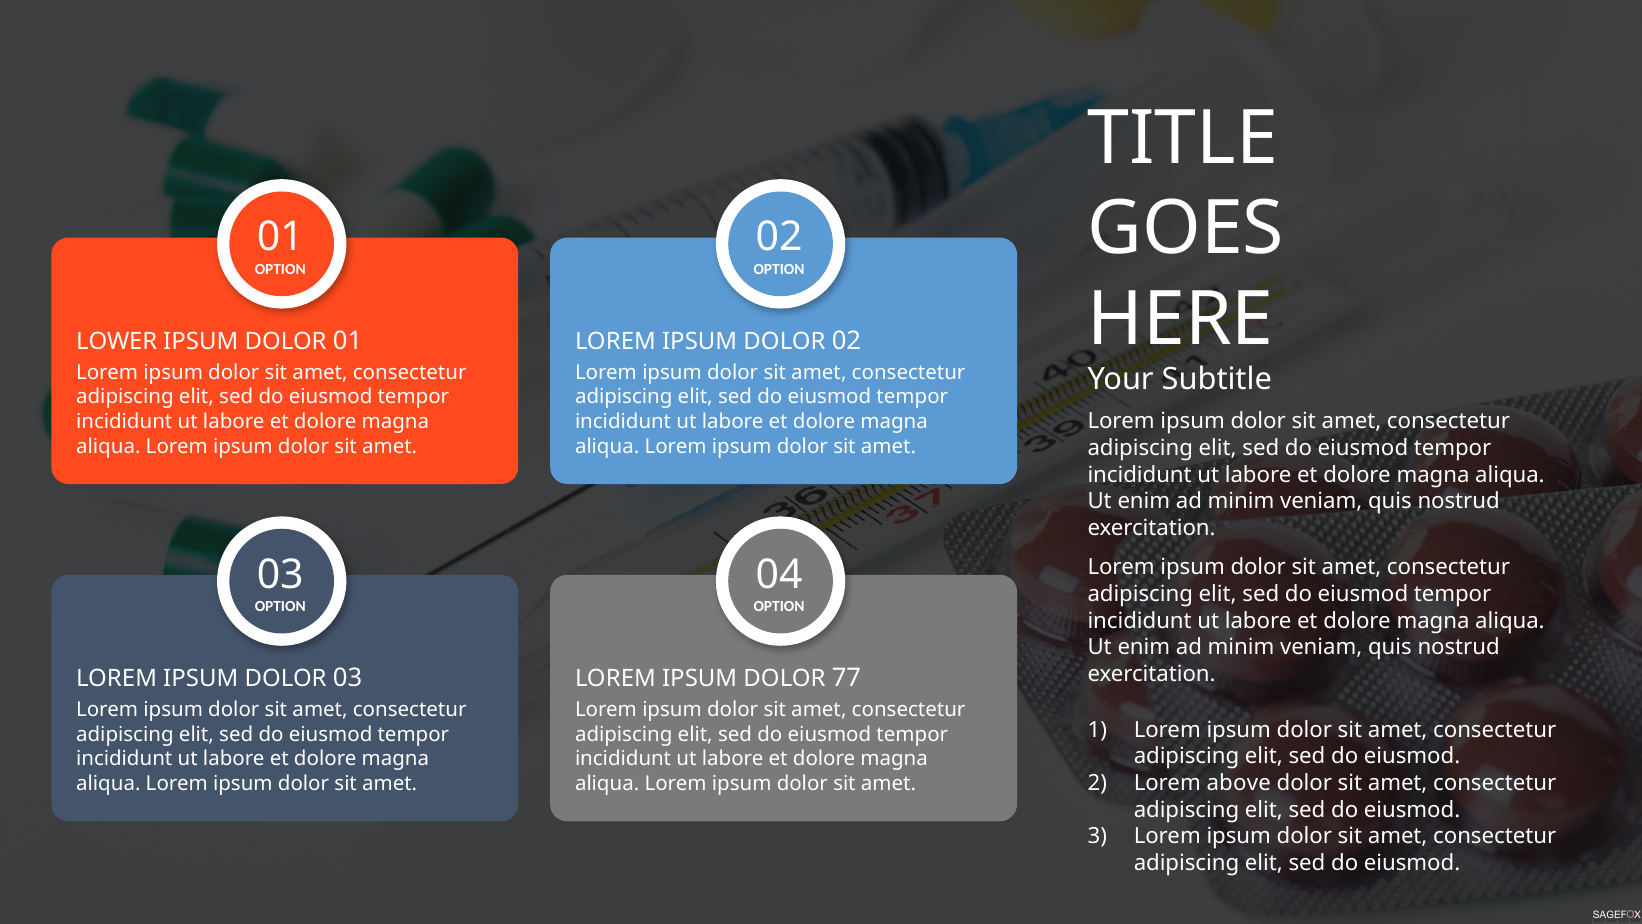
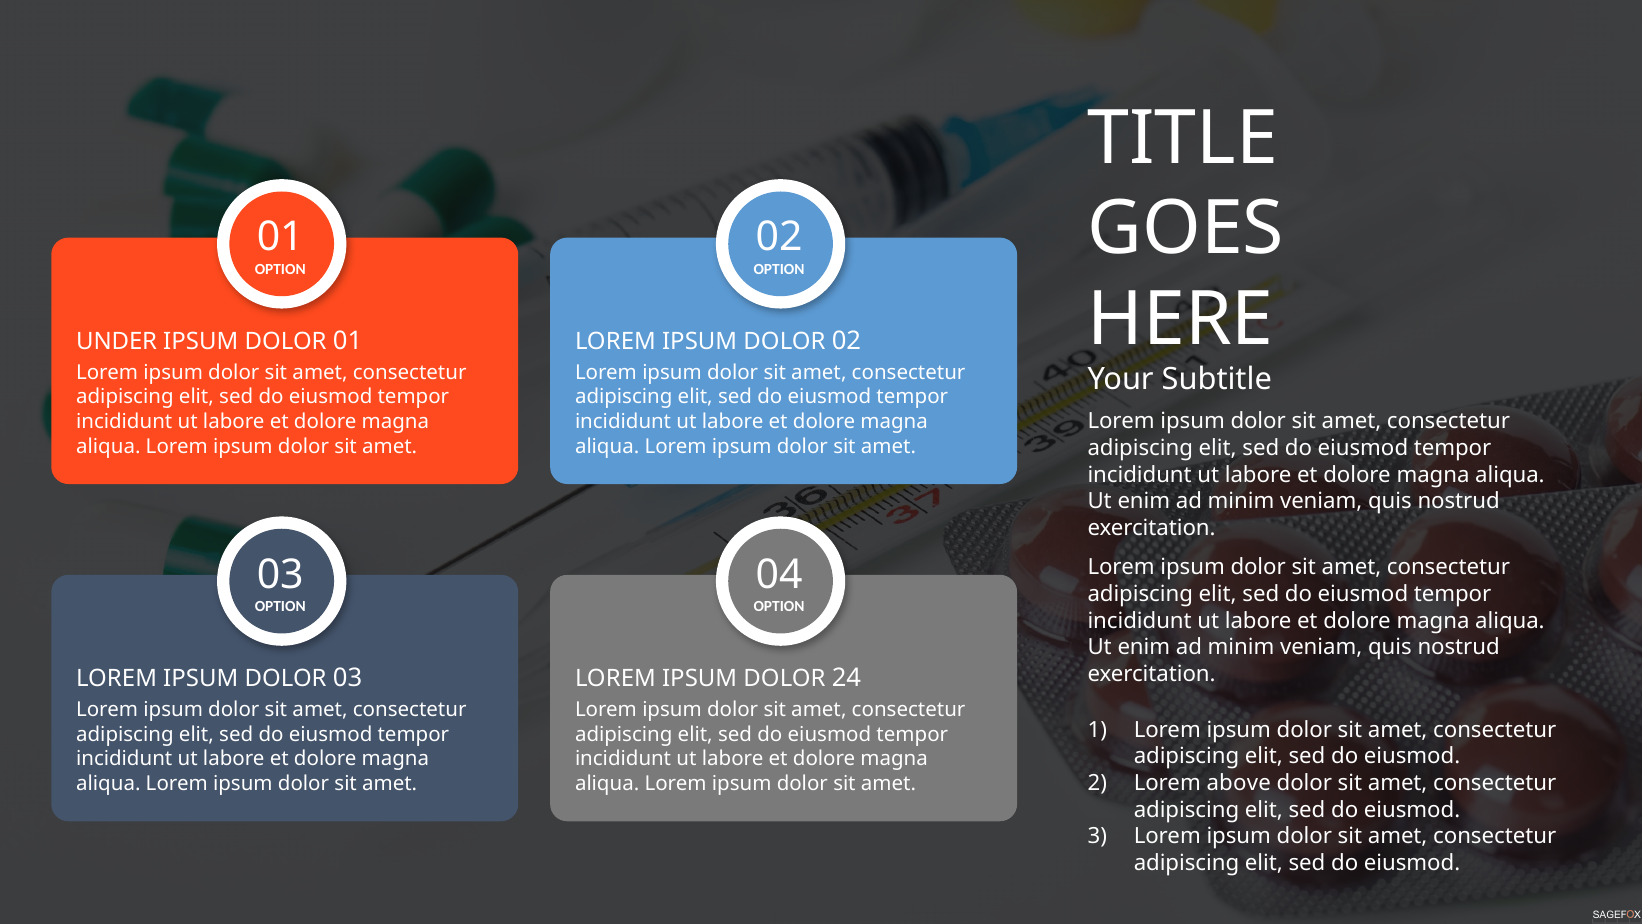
LOWER: LOWER -> UNDER
77: 77 -> 24
